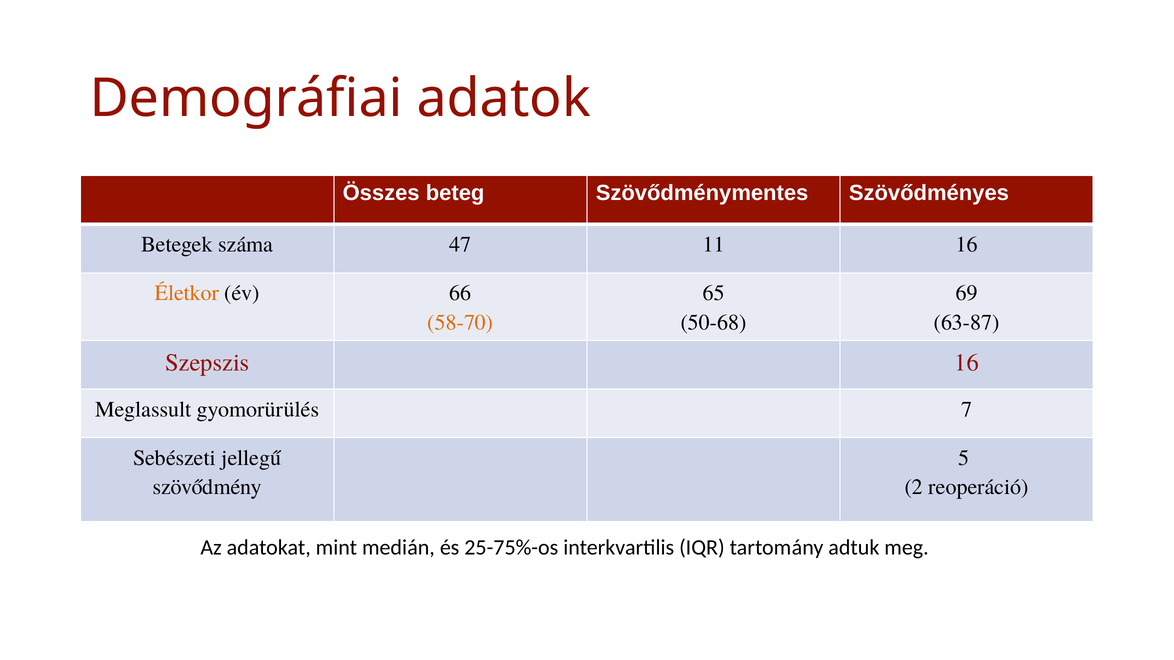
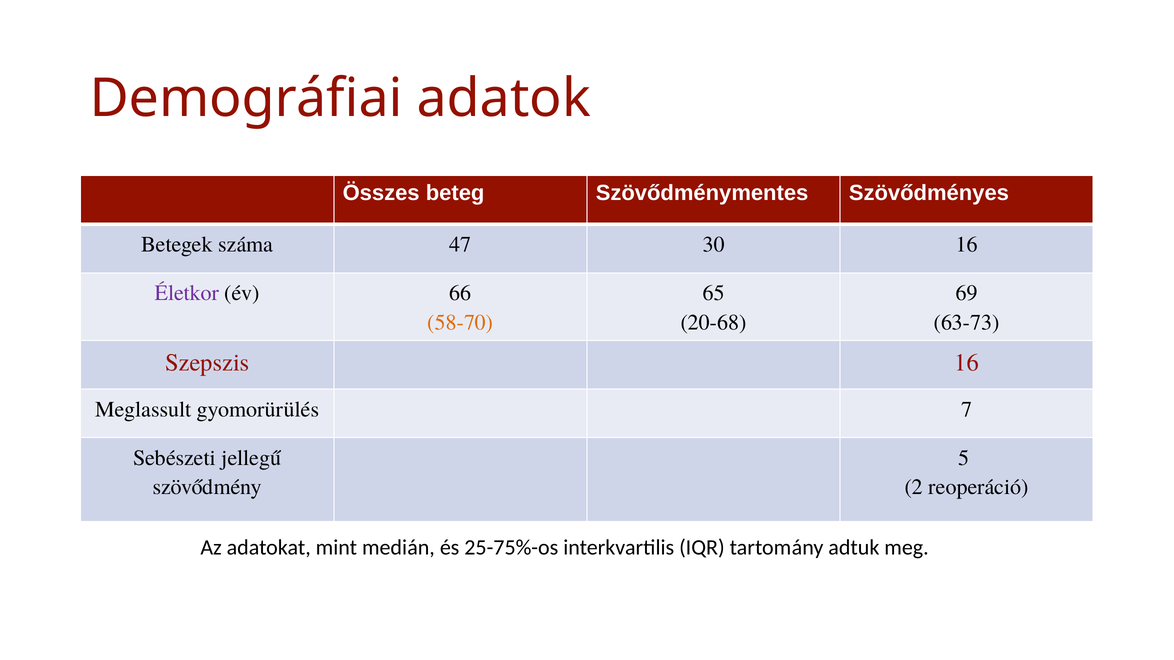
11: 11 -> 30
Életkor colour: orange -> purple
50-68: 50-68 -> 20-68
63-87: 63-87 -> 63-73
